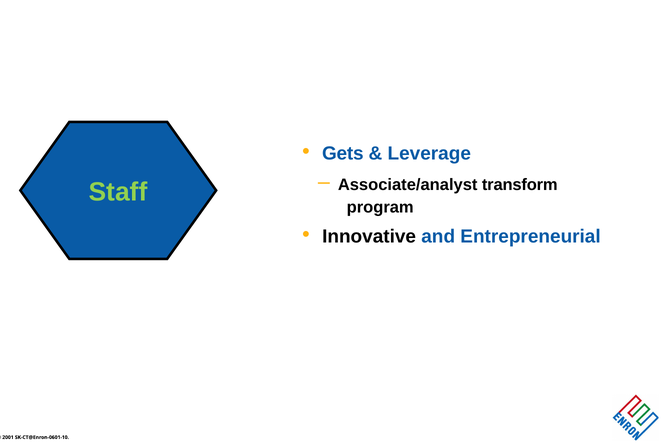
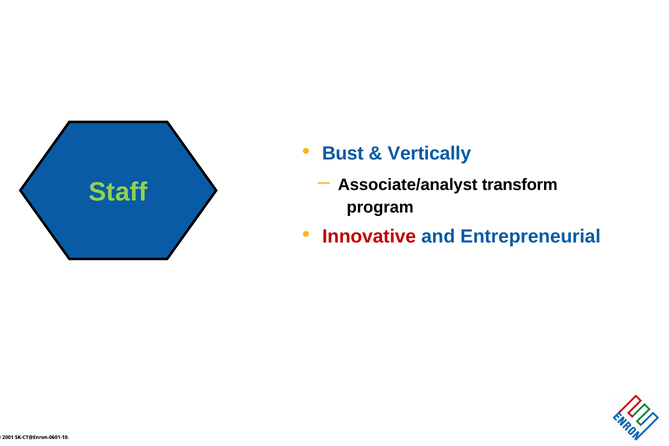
Gets: Gets -> Bust
Leverage: Leverage -> Vertically
Innovative colour: black -> red
